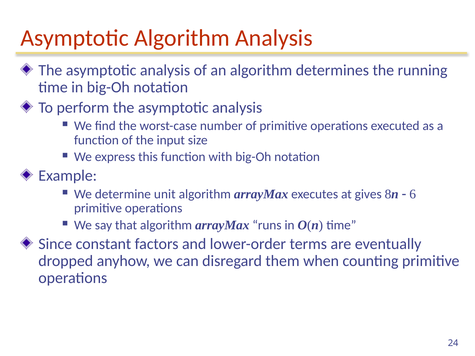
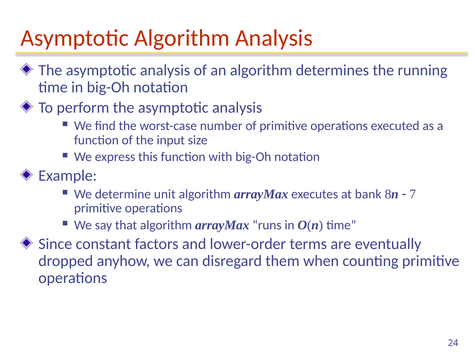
gives: gives -> bank
6: 6 -> 7
